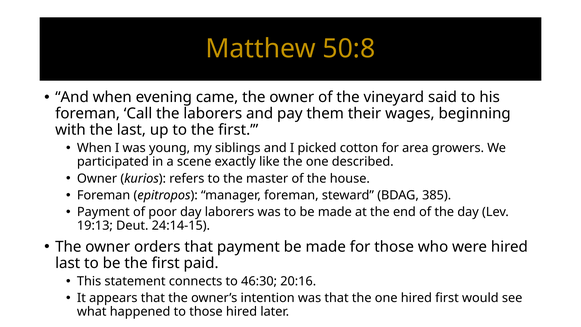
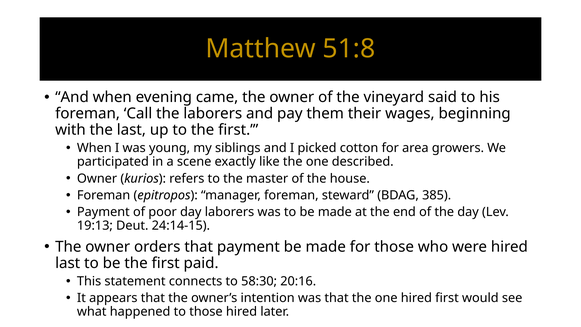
50:8: 50:8 -> 51:8
46:30: 46:30 -> 58:30
